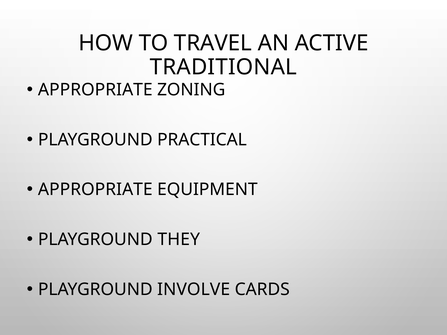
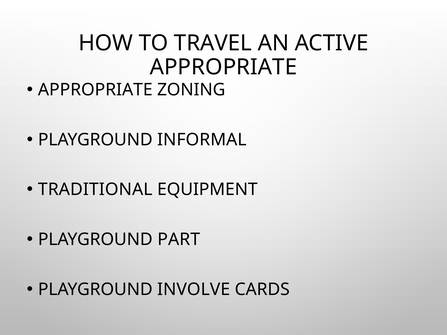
TRADITIONAL at (223, 67): TRADITIONAL -> APPROPRIATE
PRACTICAL: PRACTICAL -> INFORMAL
APPROPRIATE at (95, 190): APPROPRIATE -> TRADITIONAL
THEY: THEY -> PART
